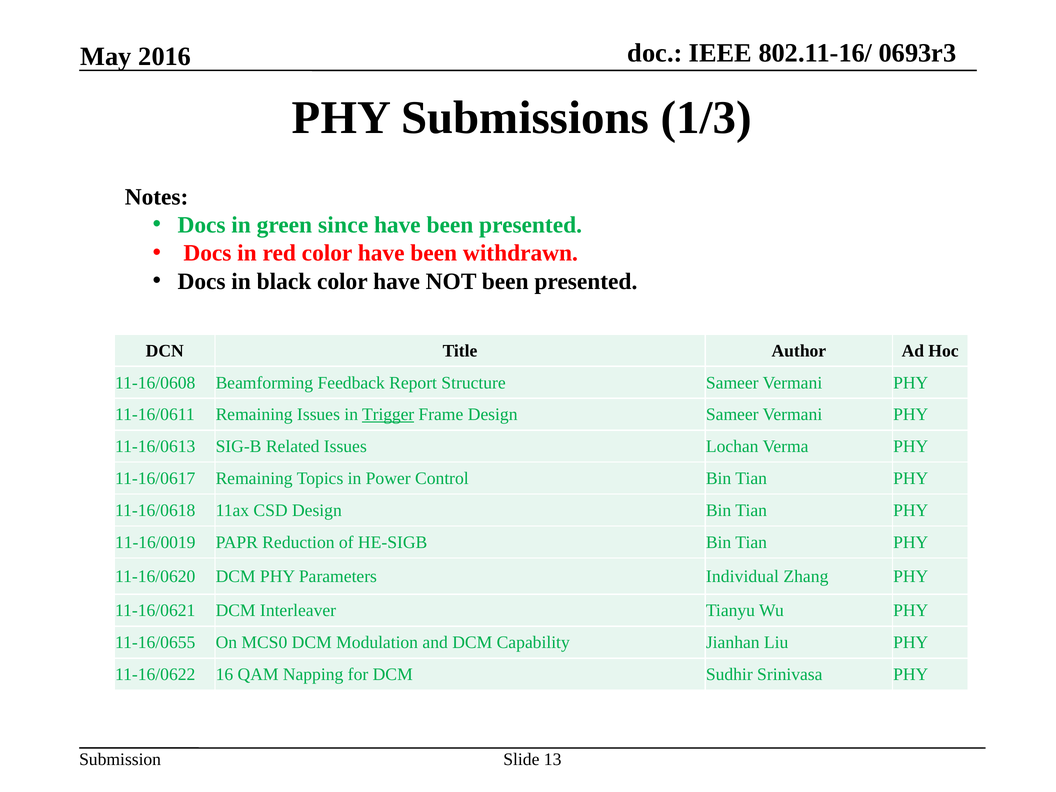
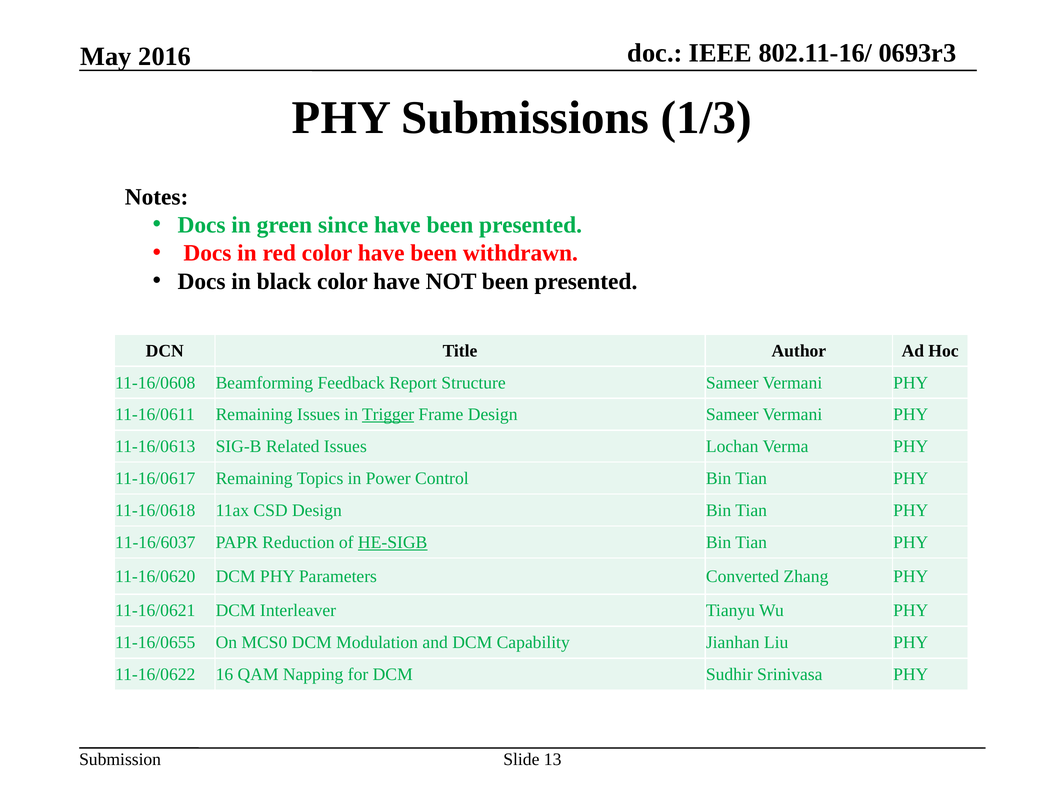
11-16/0019: 11-16/0019 -> 11-16/6037
HE-SIGB underline: none -> present
Individual: Individual -> Converted
